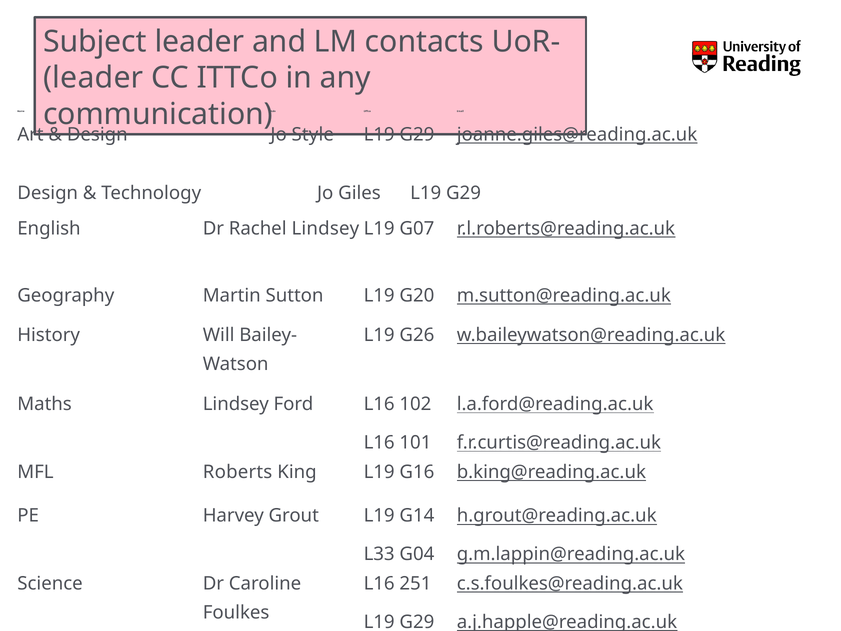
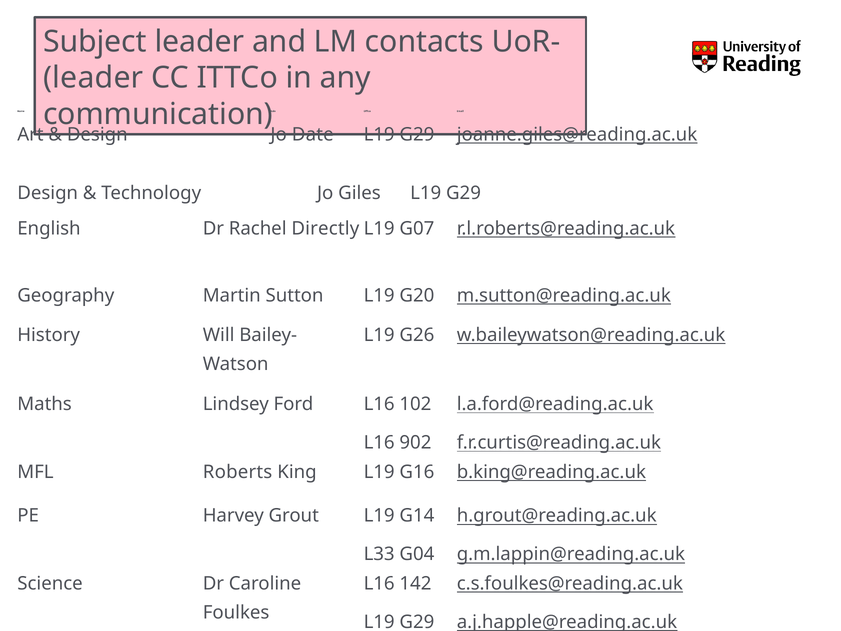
Style: Style -> Date
Rachel Lindsey: Lindsey -> Directly
101: 101 -> 902
251: 251 -> 142
